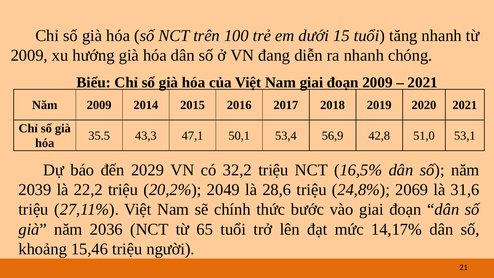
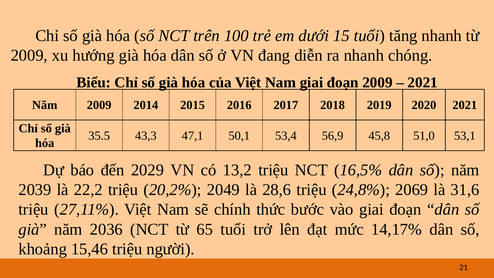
42,8: 42,8 -> 45,8
32,2: 32,2 -> 13,2
